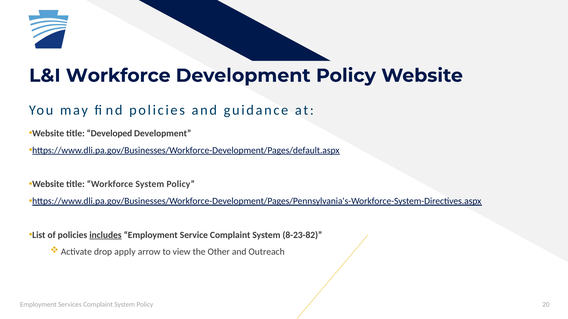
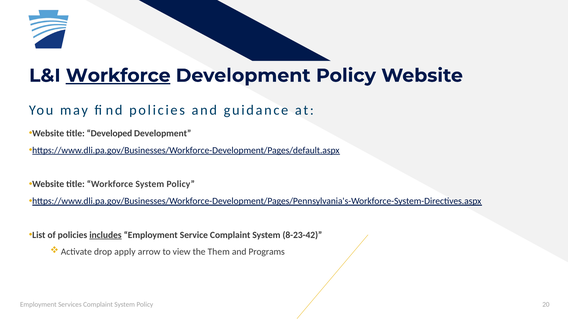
Workforce at (118, 76) underline: none -> present
8-23-82: 8-23-82 -> 8-23-42
Other: Other -> Them
Outreach: Outreach -> Programs
